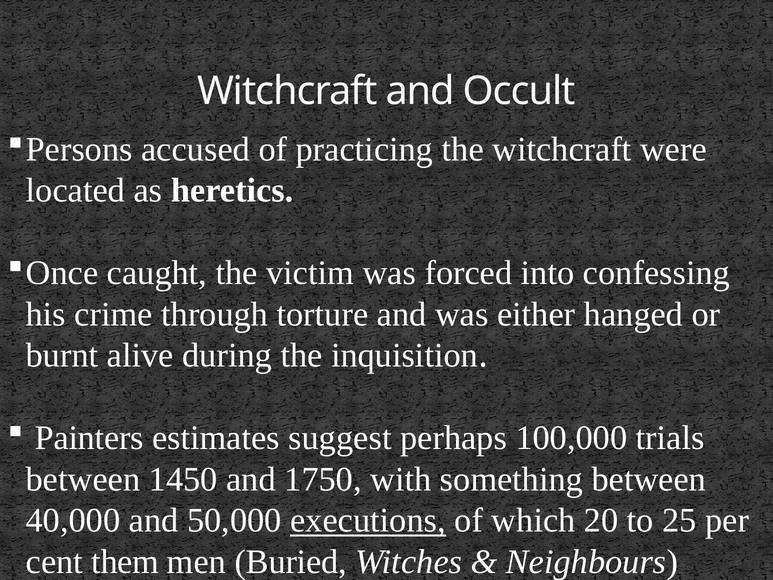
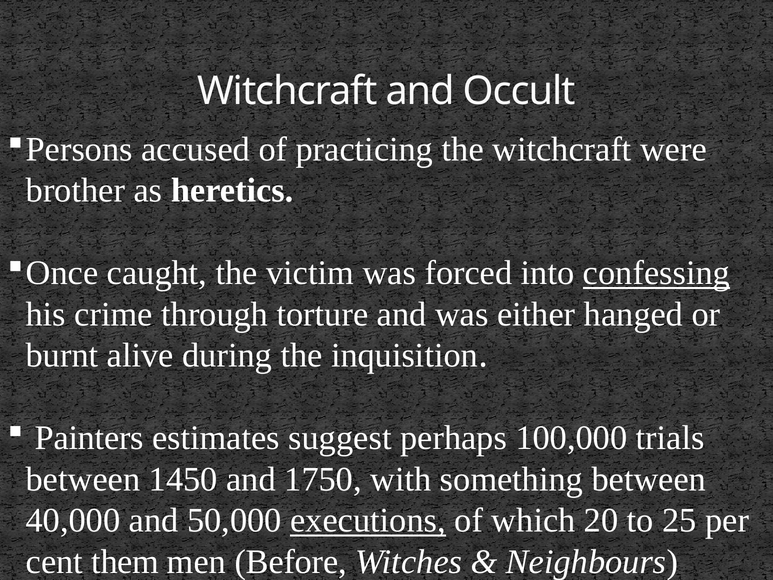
located: located -> brother
confessing underline: none -> present
Buried: Buried -> Before
